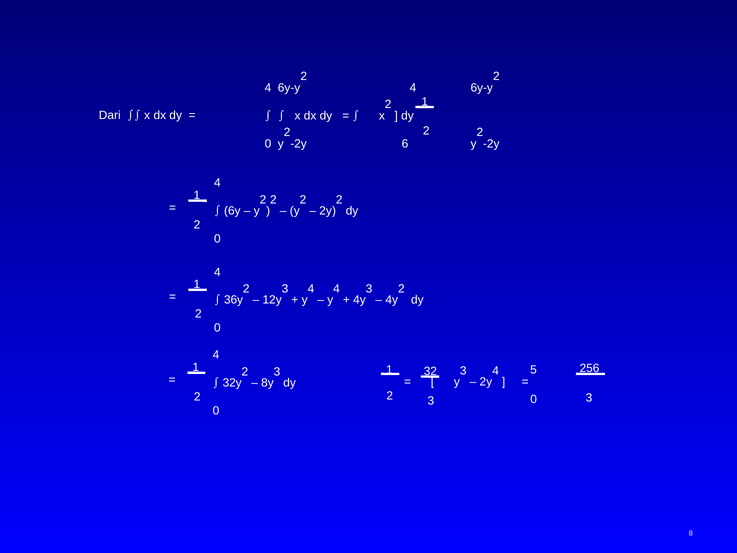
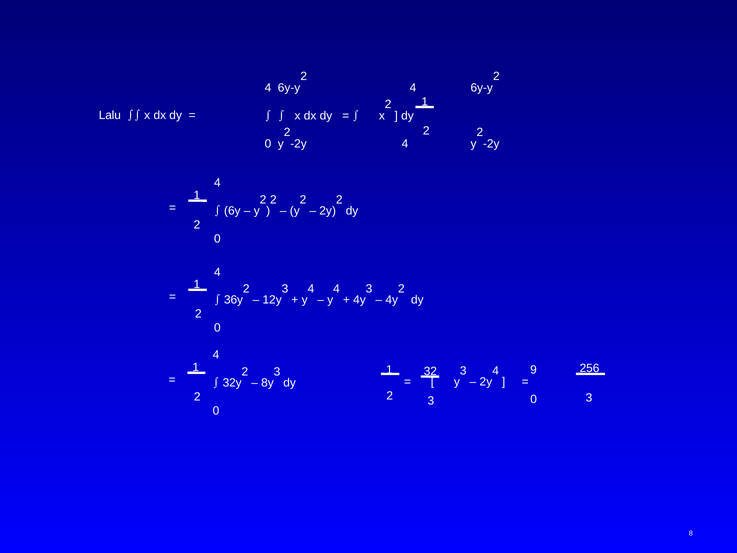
Dari: Dari -> Lalu
6 at (405, 144): 6 -> 4
5: 5 -> 9
